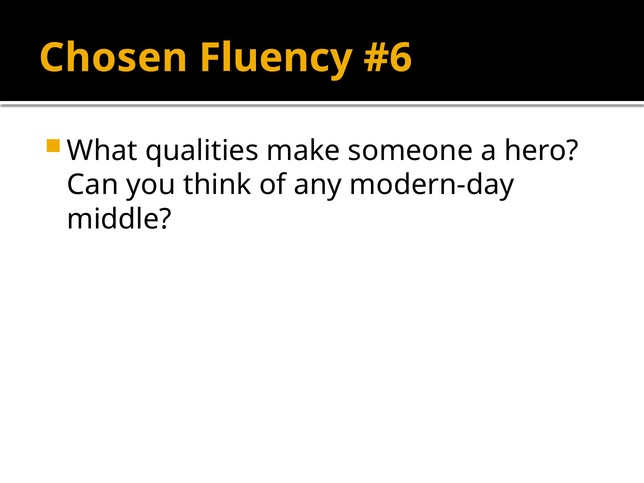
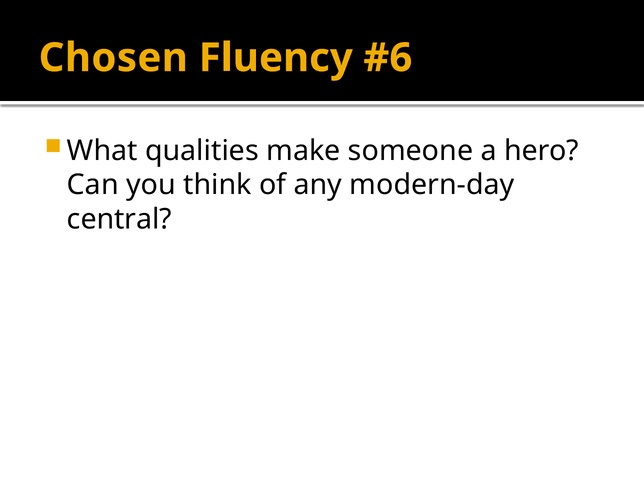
middle: middle -> central
